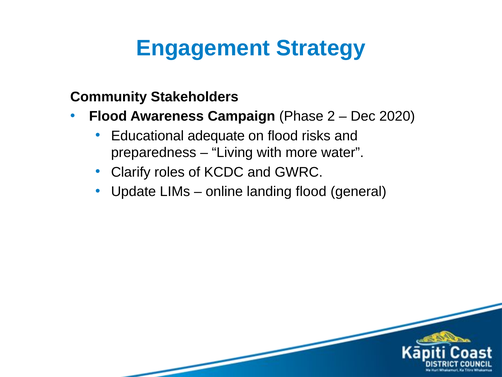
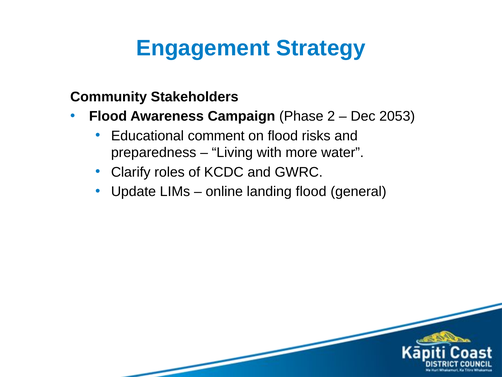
2020: 2020 -> 2053
adequate: adequate -> comment
